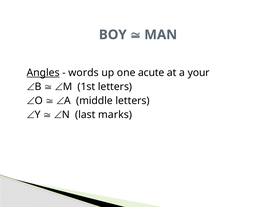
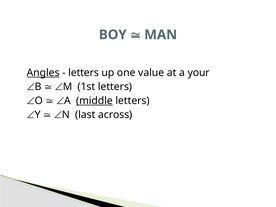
words at (83, 73): words -> letters
acute: acute -> value
middle underline: none -> present
marks: marks -> across
